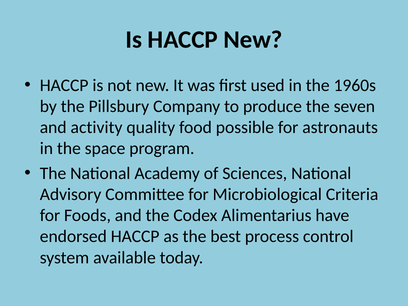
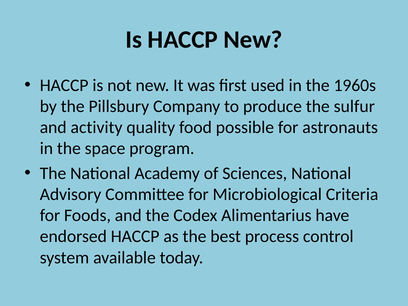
seven: seven -> sulfur
